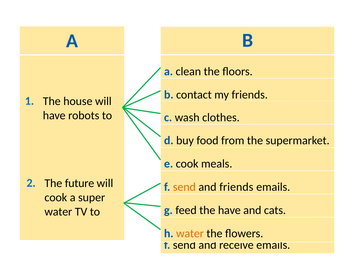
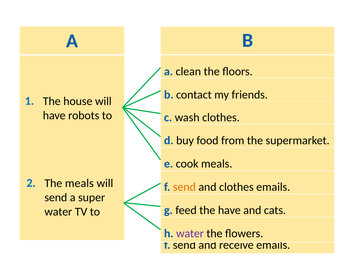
The future: future -> meals
and friends: friends -> clothes
cook at (56, 197): cook -> send
water at (190, 233) colour: orange -> purple
